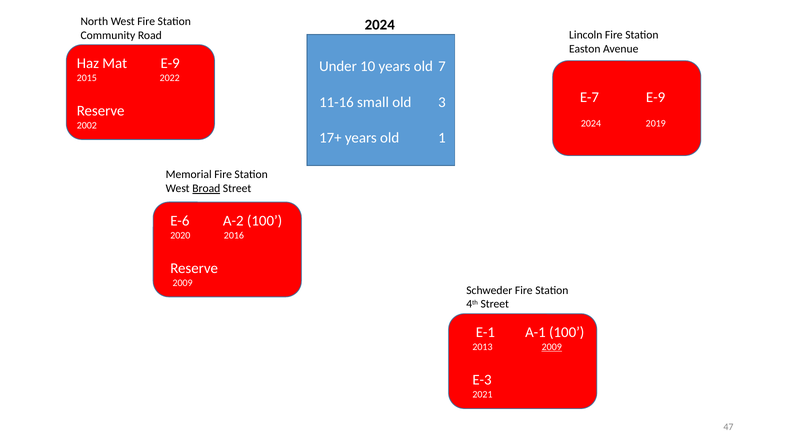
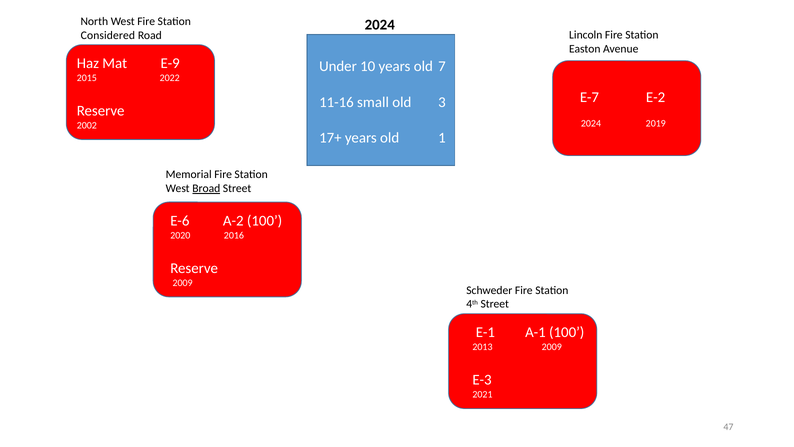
Community: Community -> Considered
E-7 E-9: E-9 -> E-2
2009 at (552, 347) underline: present -> none
